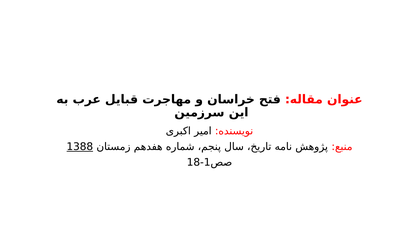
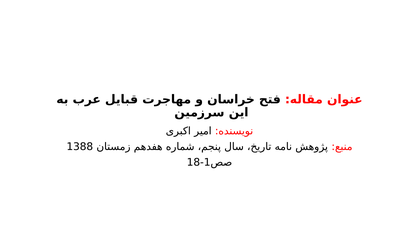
1388 underline: present -> none
